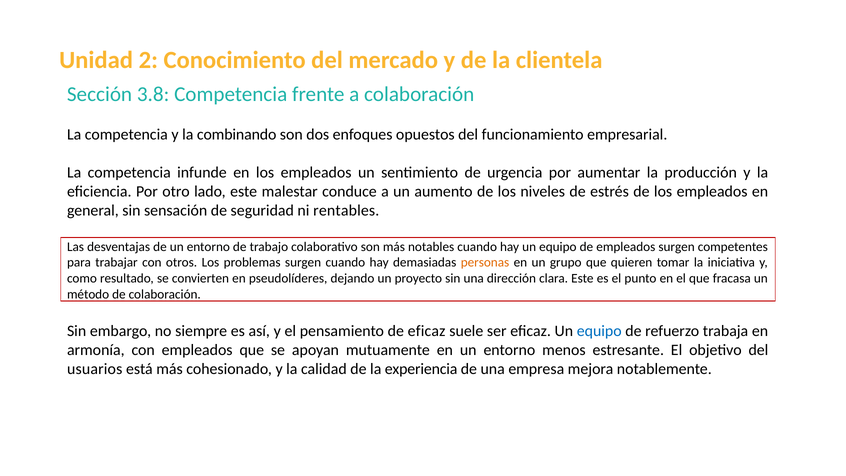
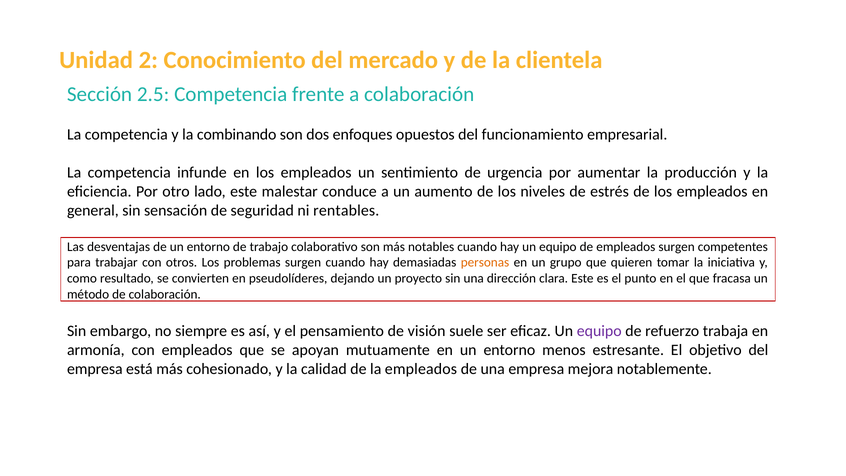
3.8: 3.8 -> 2.5
de eficaz: eficaz -> visión
equipo at (599, 331) colour: blue -> purple
usuarios at (95, 369): usuarios -> empresa
la experiencia: experiencia -> empleados
